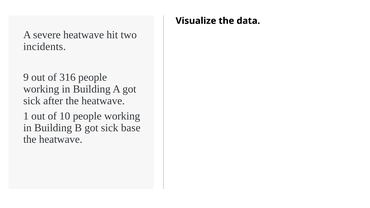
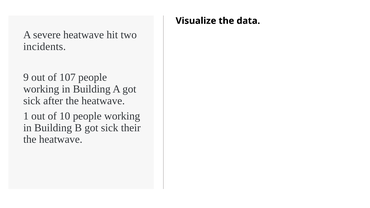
316: 316 -> 107
base: base -> their
